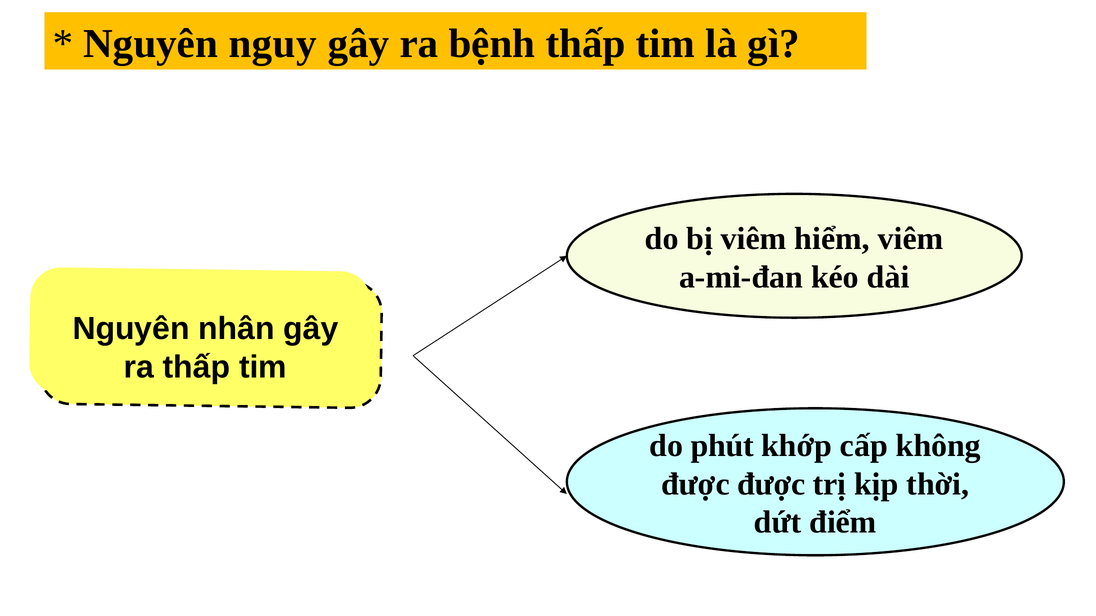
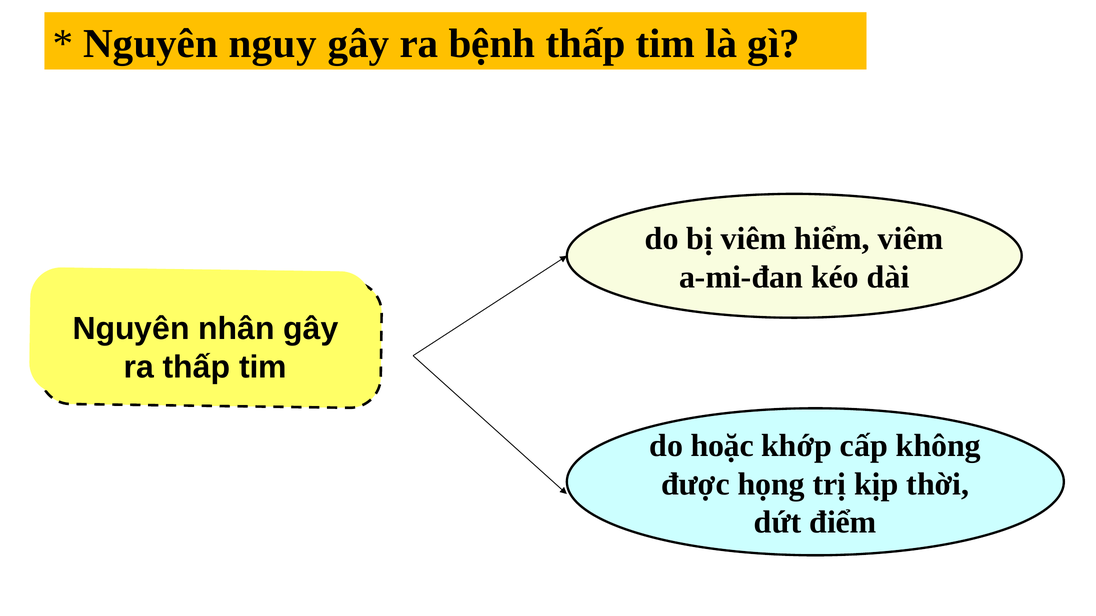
phút: phút -> hoặc
được được: được -> họng
